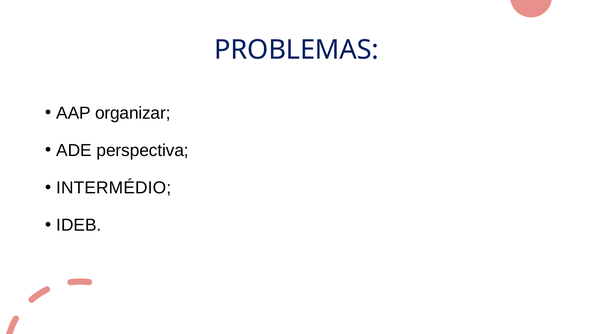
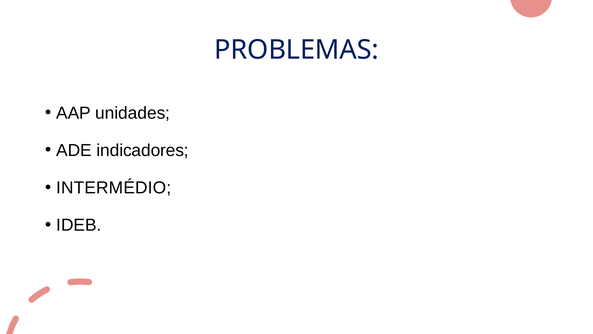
organizar: organizar -> unidades
perspectiva: perspectiva -> indicadores
